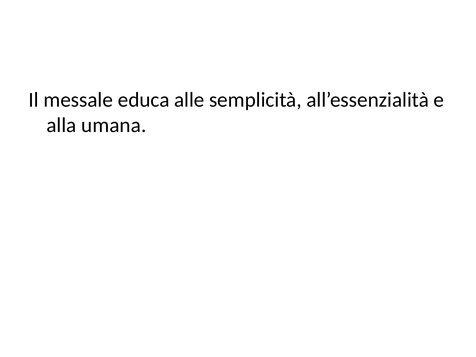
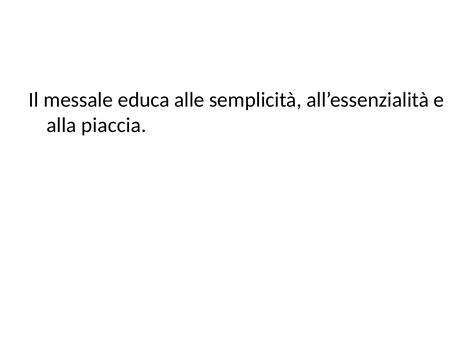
umana: umana -> piaccia
